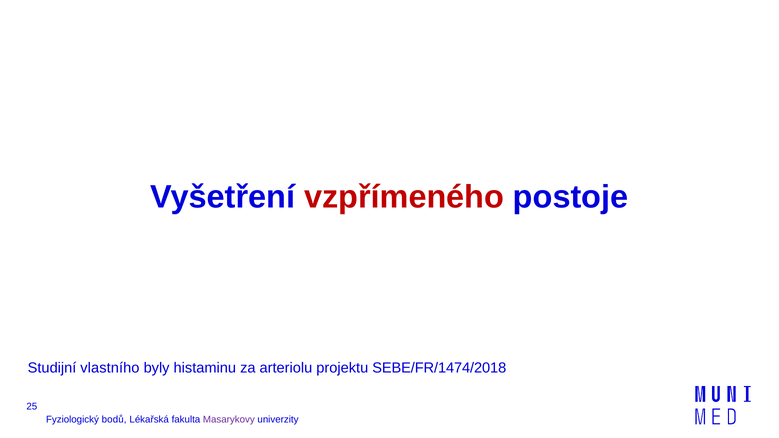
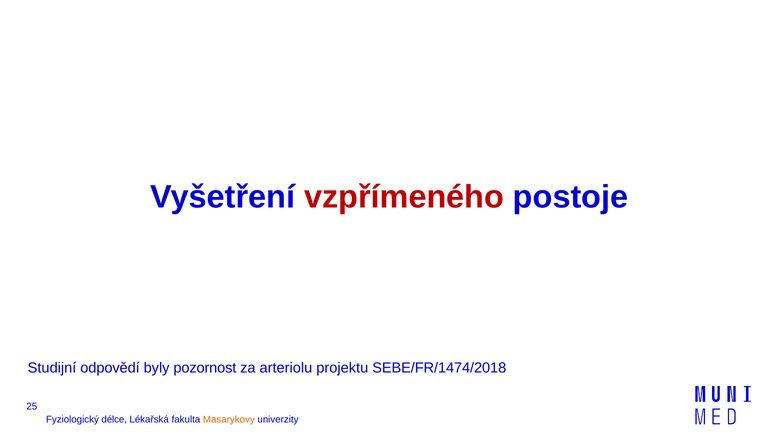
vlastního: vlastního -> odpovědí
histaminu: histaminu -> pozornost
bodů: bodů -> délce
Masarykovy colour: purple -> orange
